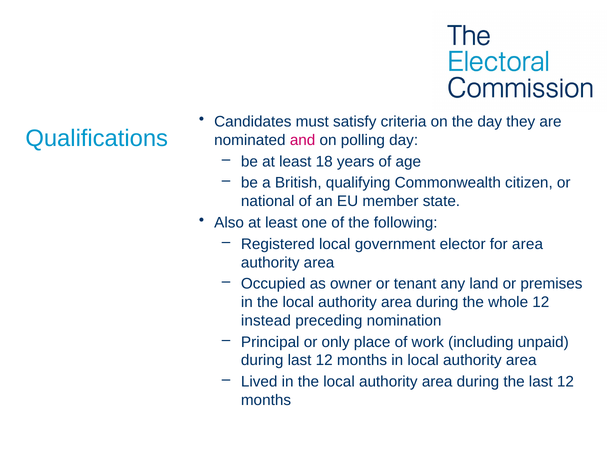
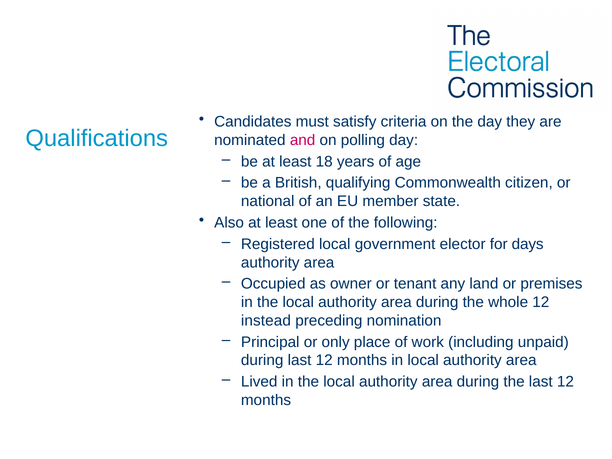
for area: area -> days
